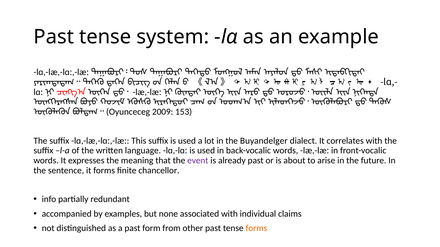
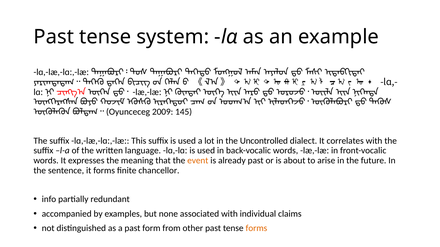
153: 153 -> 145
Buyandelger: Buyandelger -> Uncontrolled
event colour: purple -> orange
